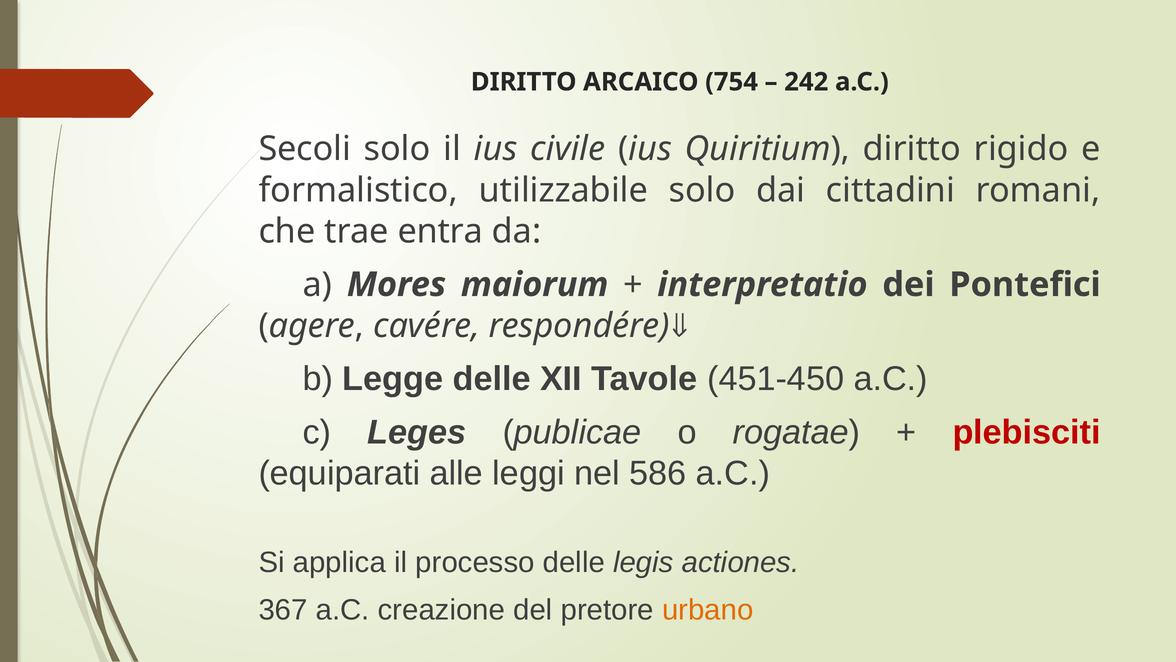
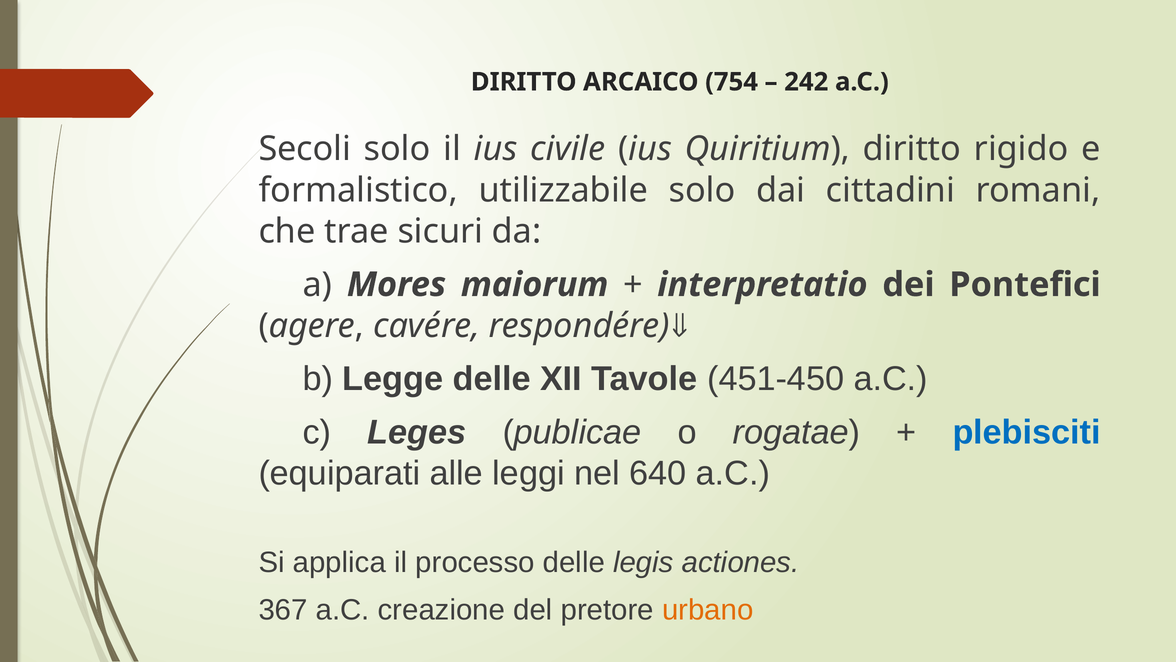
entra: entra -> sicuri
plebisciti colour: red -> blue
586: 586 -> 640
